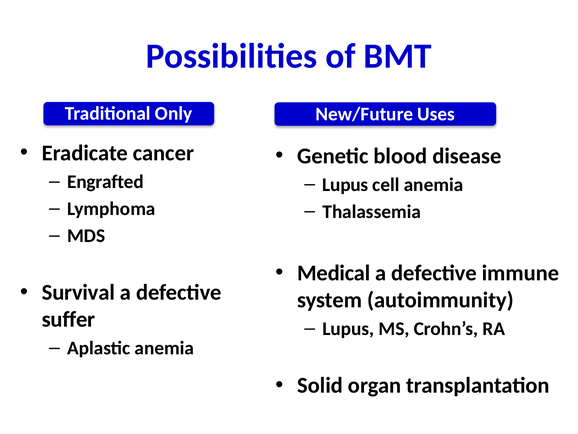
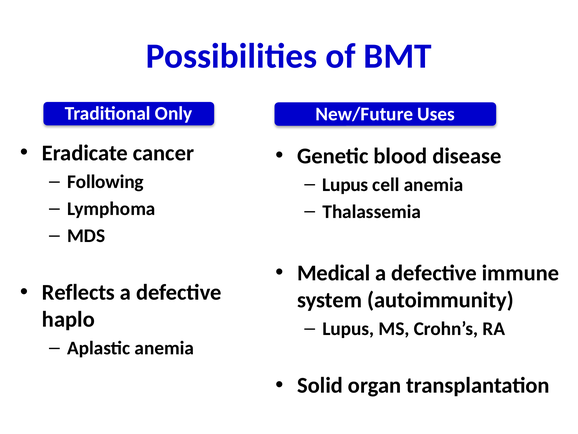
Engrafted: Engrafted -> Following
Survival: Survival -> Reflects
suffer: suffer -> haplo
